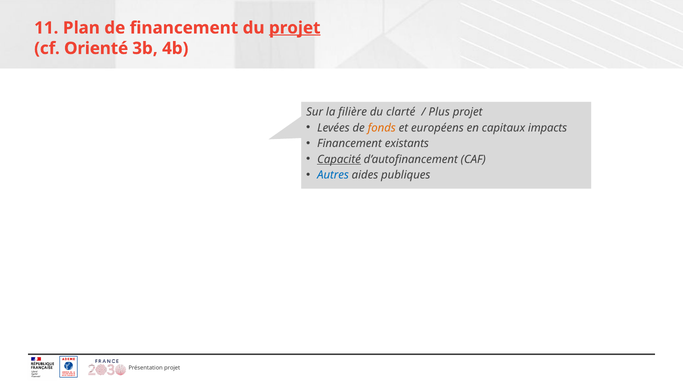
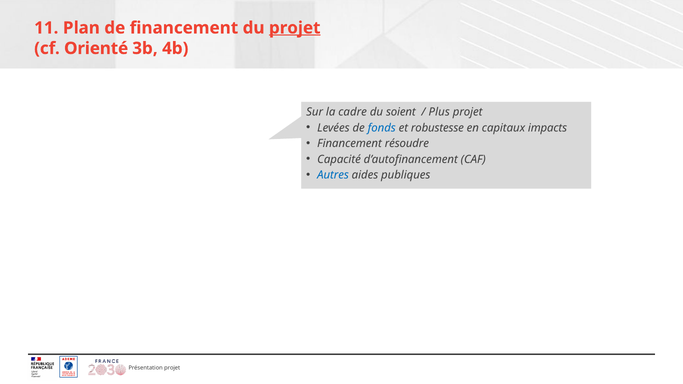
filière: filière -> cadre
clarté: clarté -> soient
fonds colour: orange -> blue
européens: européens -> robustesse
existants: existants -> résoudre
Capacité underline: present -> none
